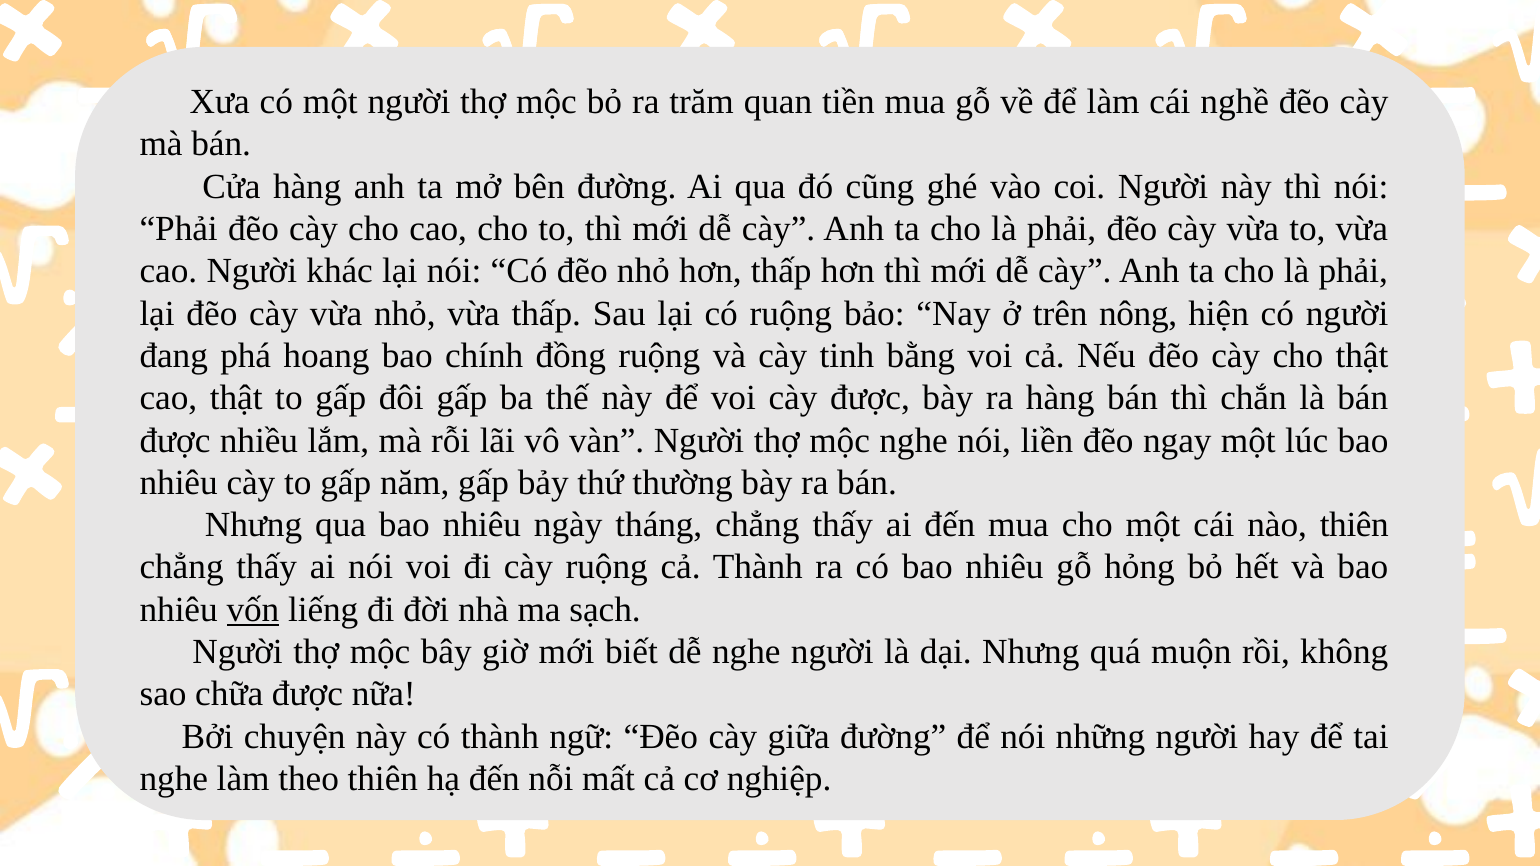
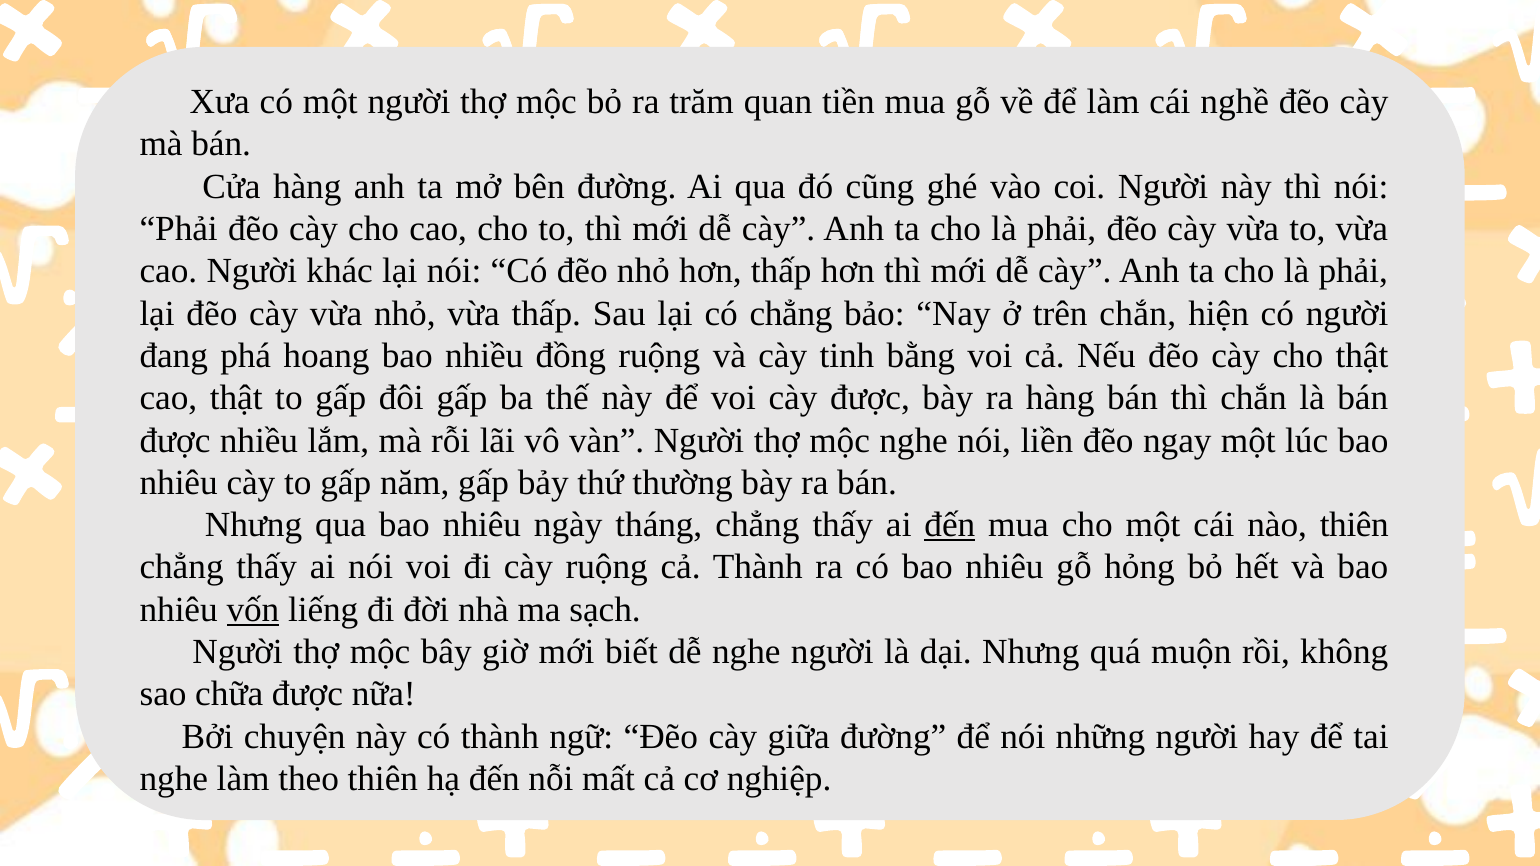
có ruộng: ruộng -> chẳng
trên nông: nông -> chắn
bao chính: chính -> nhiều
đến at (950, 525) underline: none -> present
